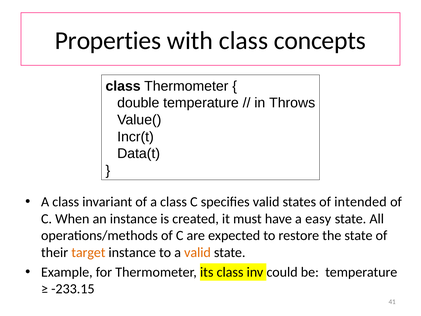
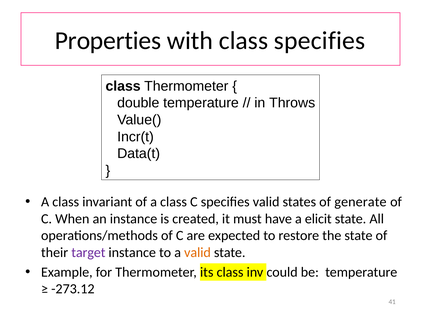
class concepts: concepts -> specifies
intended: intended -> generate
easy: easy -> elicit
target colour: orange -> purple
-233.15: -233.15 -> -273.12
